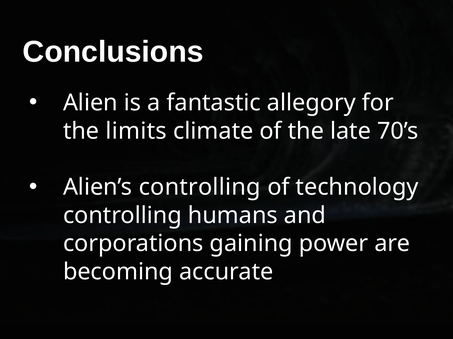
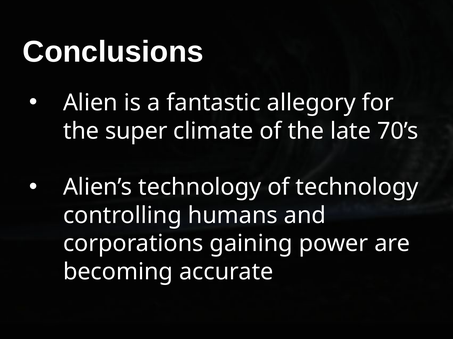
limits: limits -> super
Alien’s controlling: controlling -> technology
